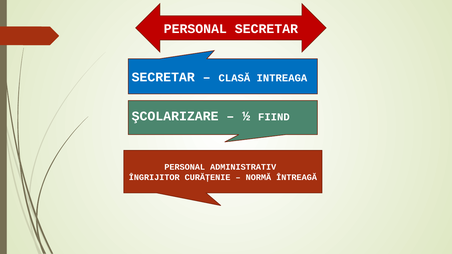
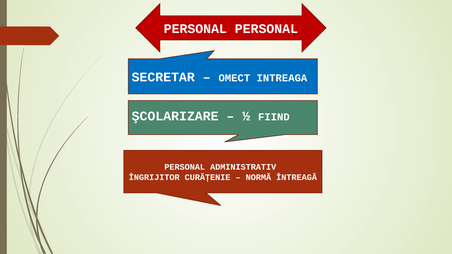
PERSONAL SECRETAR: SECRETAR -> PERSONAL
CLASĂ: CLASĂ -> OMECT
